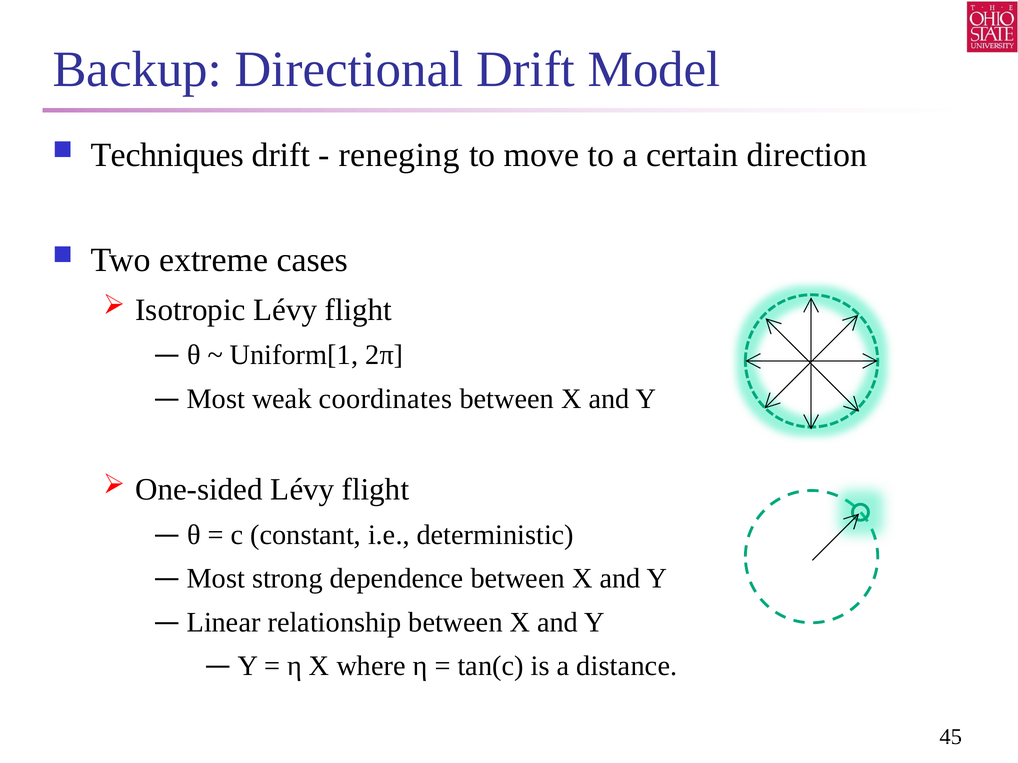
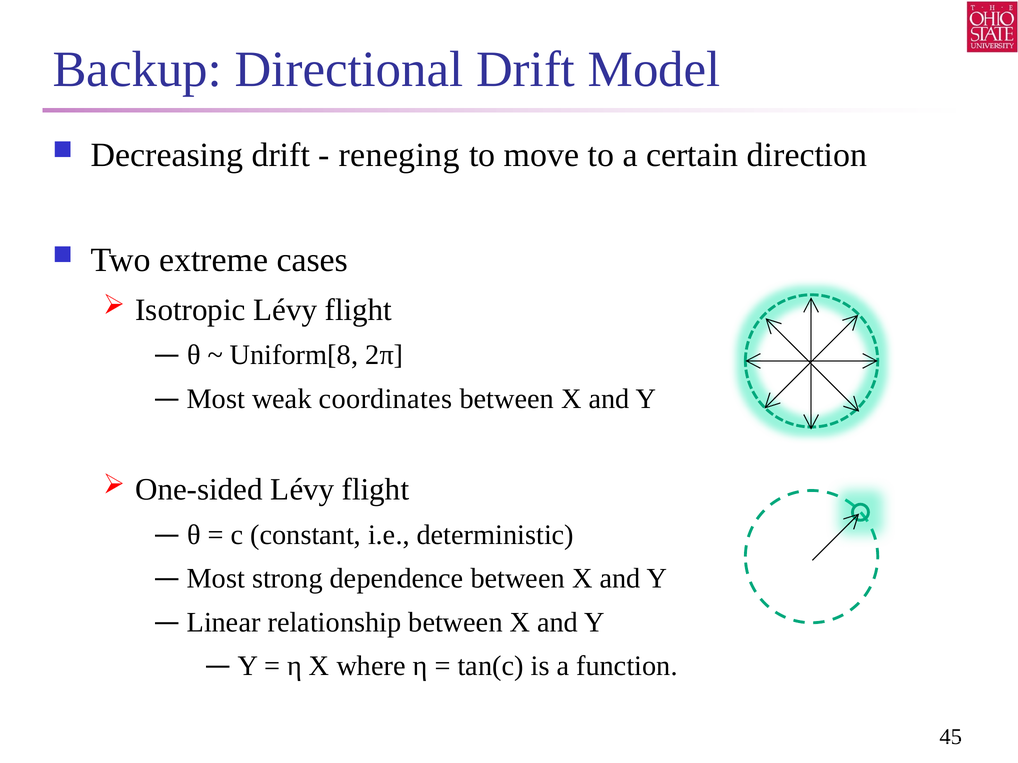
Techniques: Techniques -> Decreasing
Uniform[1: Uniform[1 -> Uniform[8
distance: distance -> function
